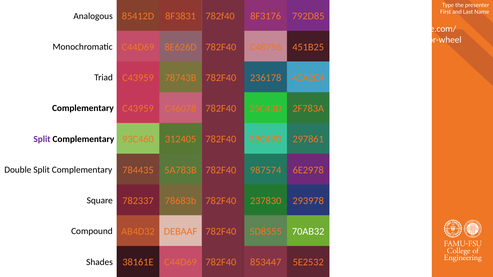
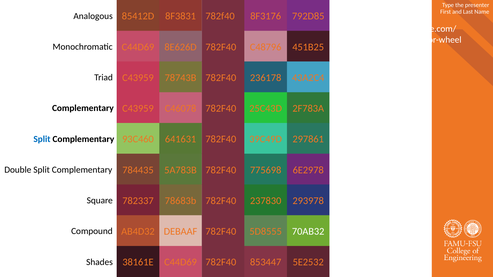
Split at (42, 139) colour: purple -> blue
312405: 312405 -> 641631
987574: 987574 -> 775698
